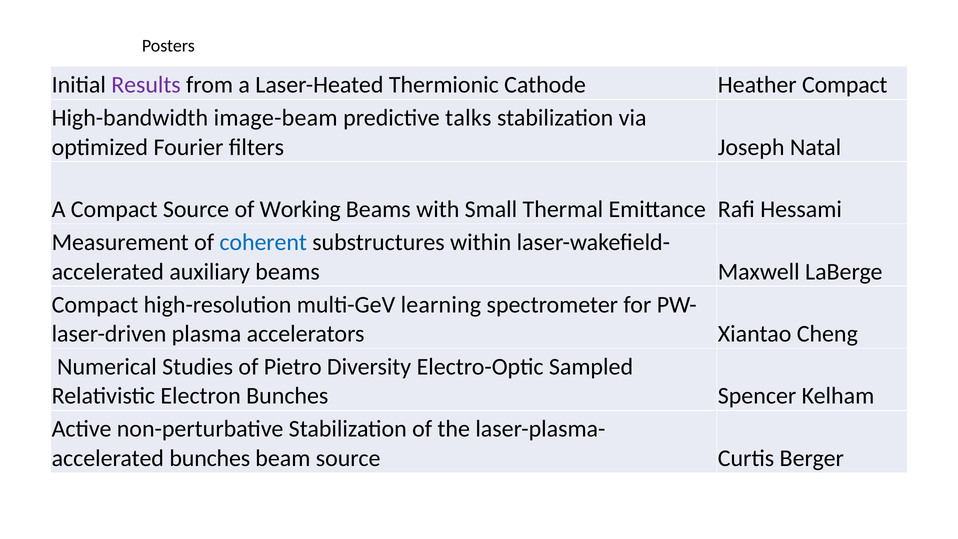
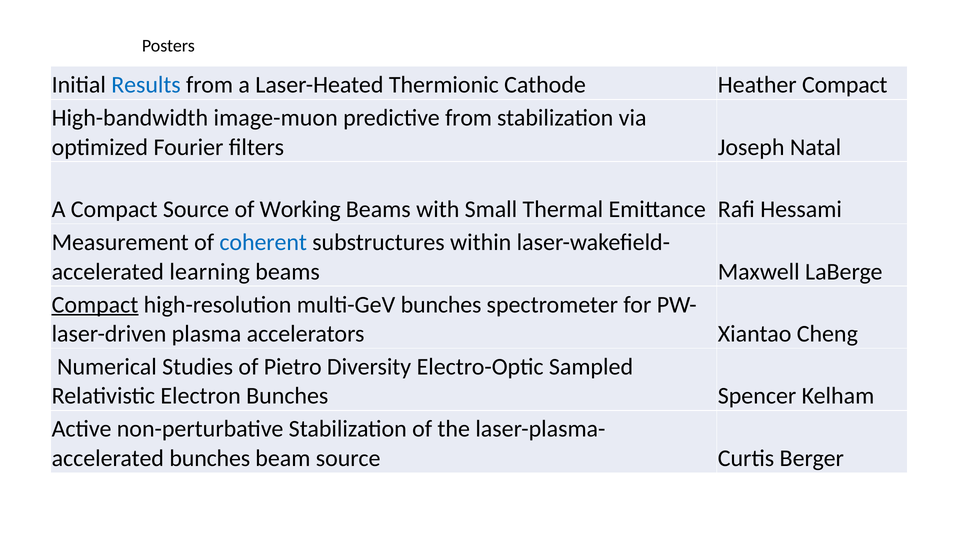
Results colour: purple -> blue
image-beam: image-beam -> image-muon
predictive talks: talks -> from
auxiliary: auxiliary -> learning
Compact at (95, 305) underline: none -> present
multi-GeV learning: learning -> bunches
